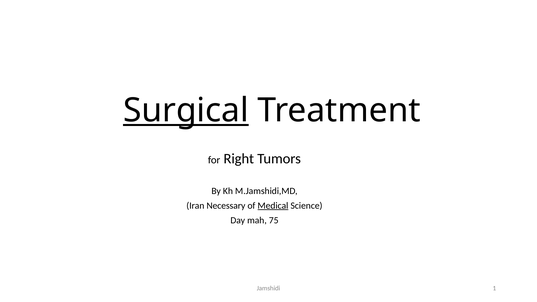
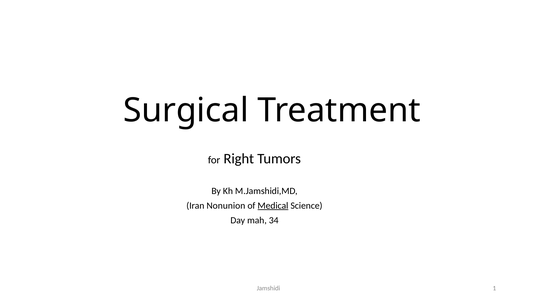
Surgical underline: present -> none
Necessary: Necessary -> Nonunion
75: 75 -> 34
